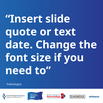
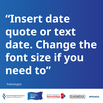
Insert slide: slide -> date
